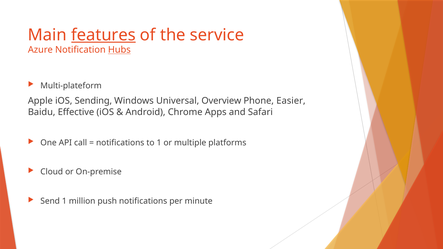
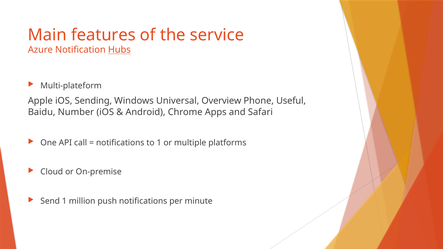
features underline: present -> none
Easier: Easier -> Useful
Effective: Effective -> Number
